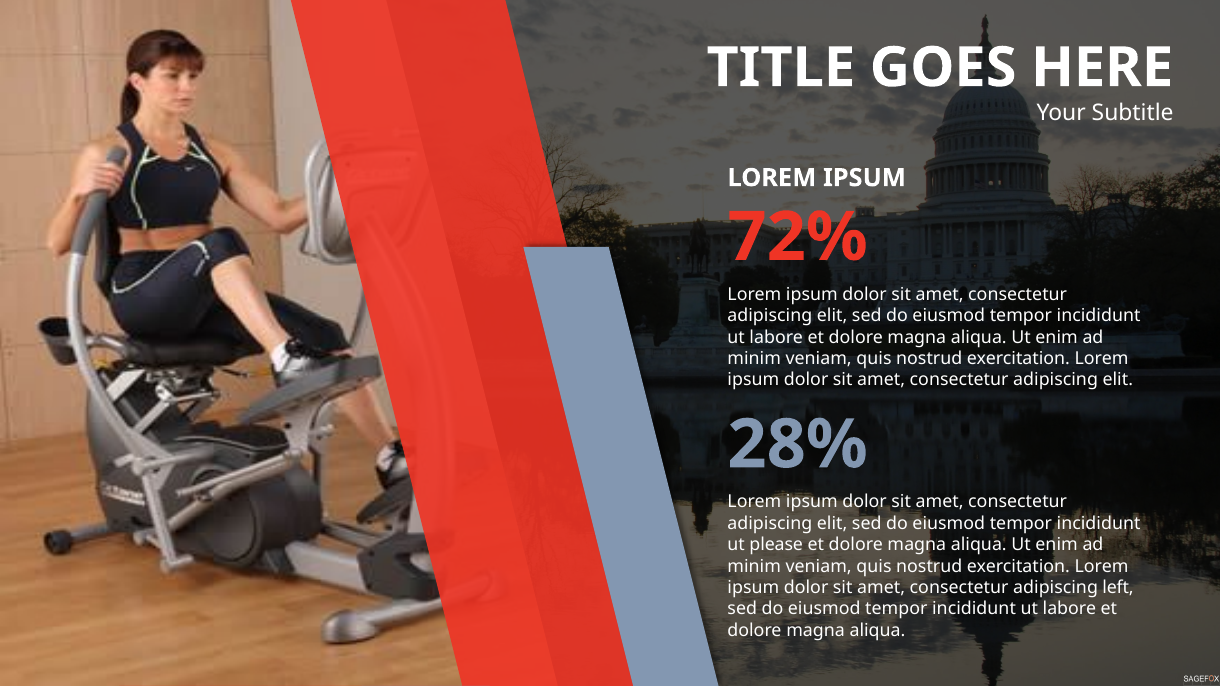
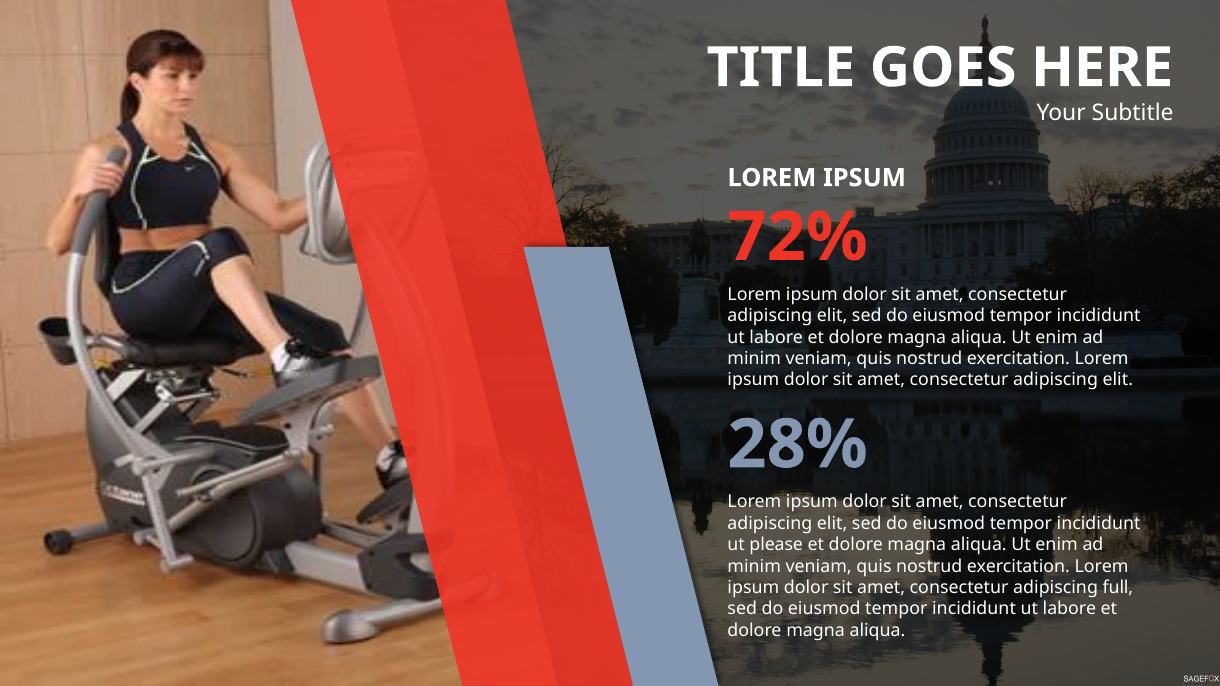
left: left -> full
